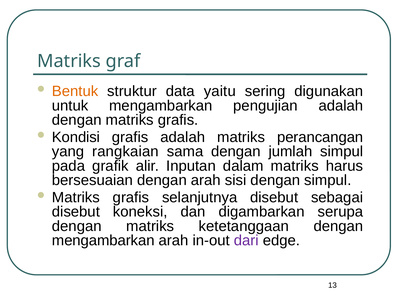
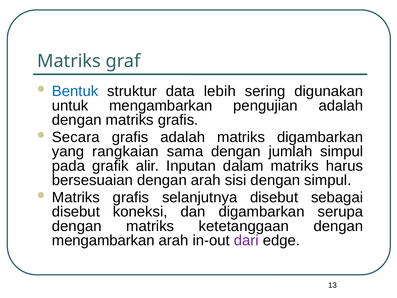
Bentuk colour: orange -> blue
yaitu: yaitu -> lebih
Kondisi: Kondisi -> Secara
matriks perancangan: perancangan -> digambarkan
